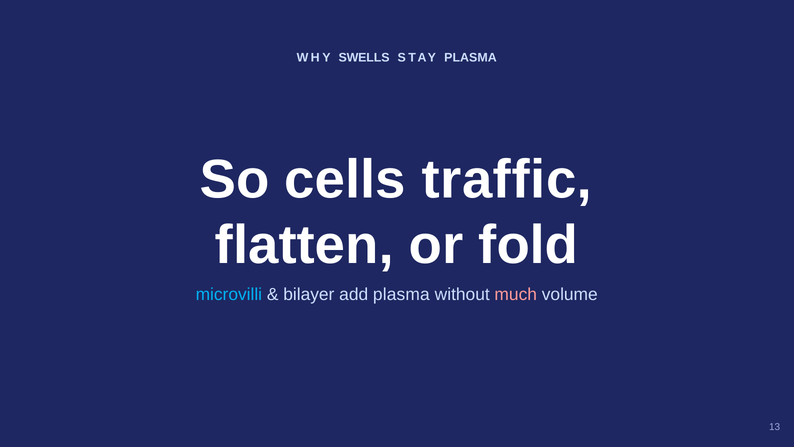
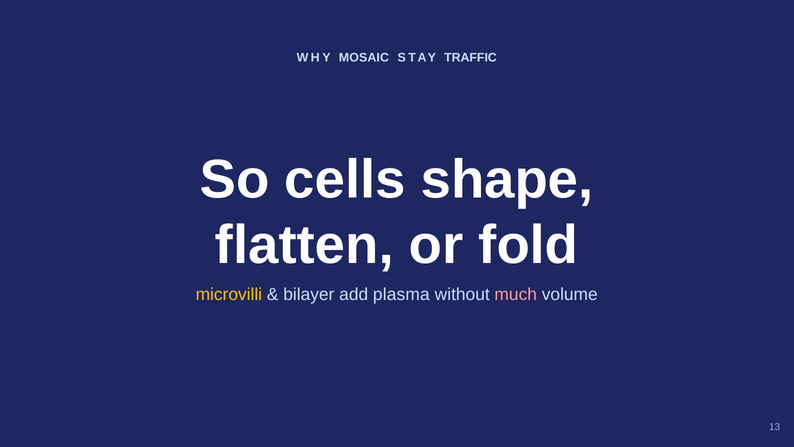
SWELLS: SWELLS -> MOSAIC
STAY PLASMA: PLASMA -> TRAFFIC
traffic: traffic -> shape
microvilli colour: light blue -> yellow
